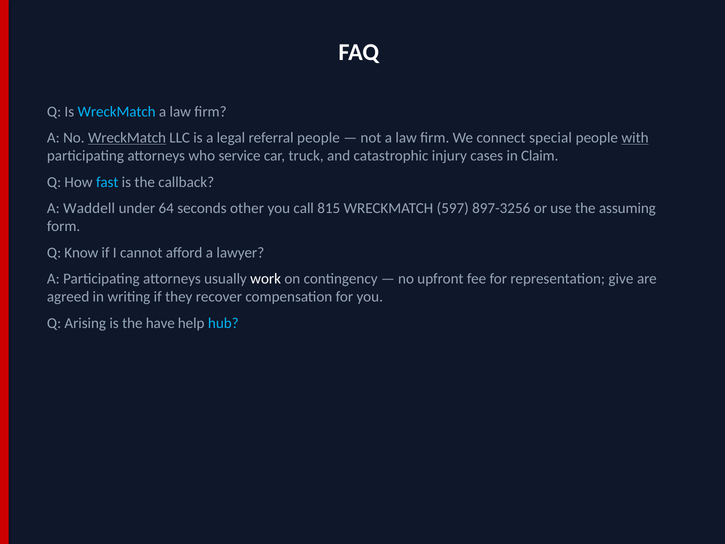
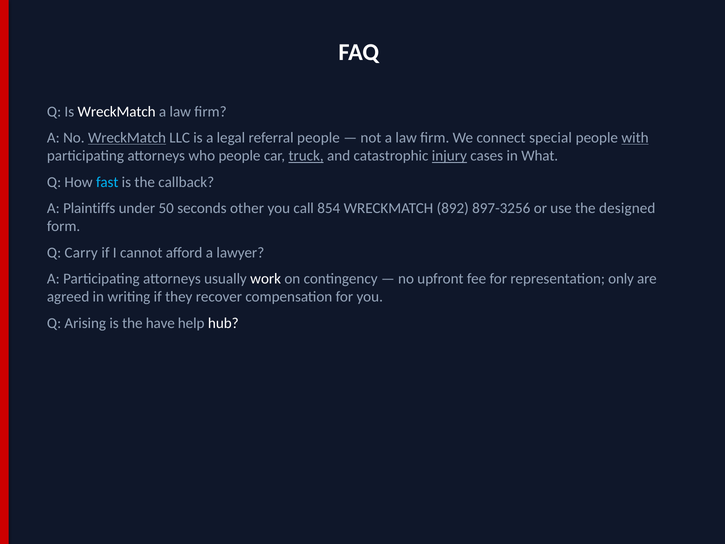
WreckMatch at (117, 112) colour: light blue -> white
who service: service -> people
truck underline: none -> present
injury underline: none -> present
Claim: Claim -> What
Waddell: Waddell -> Plaintiffs
64: 64 -> 50
815: 815 -> 854
597: 597 -> 892
assuming: assuming -> designed
Know: Know -> Carry
give: give -> only
hub colour: light blue -> white
